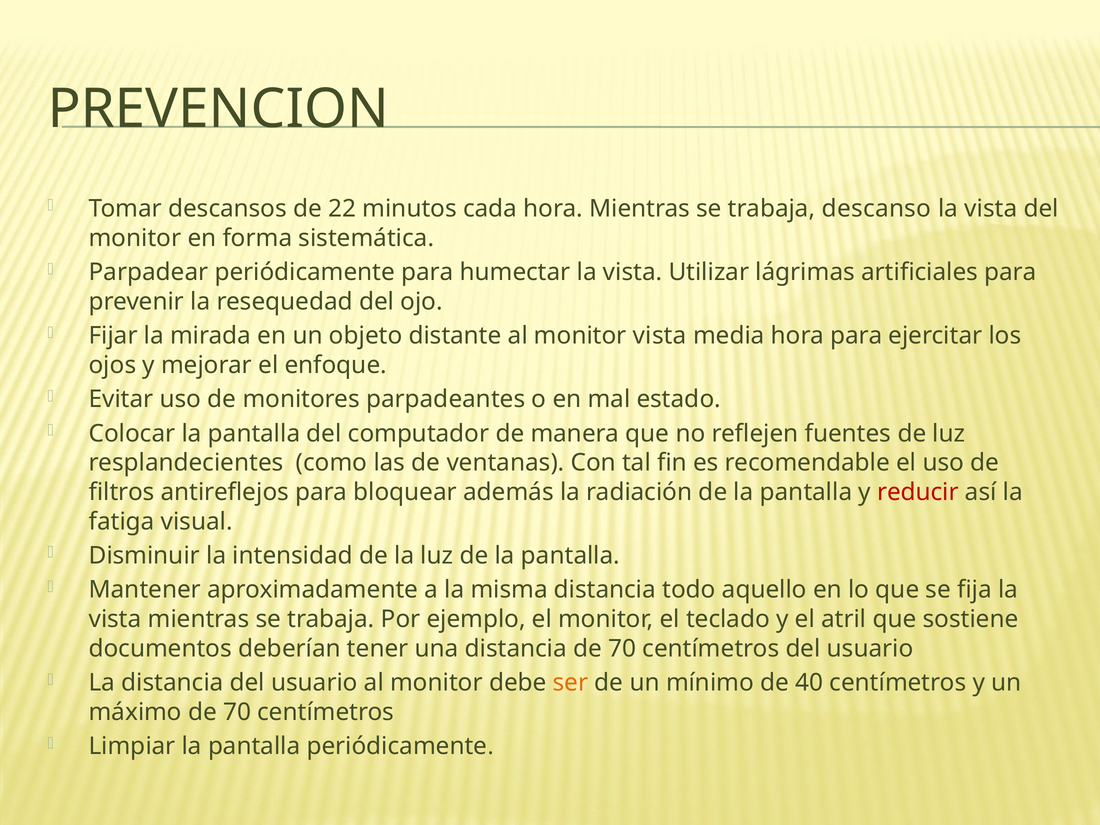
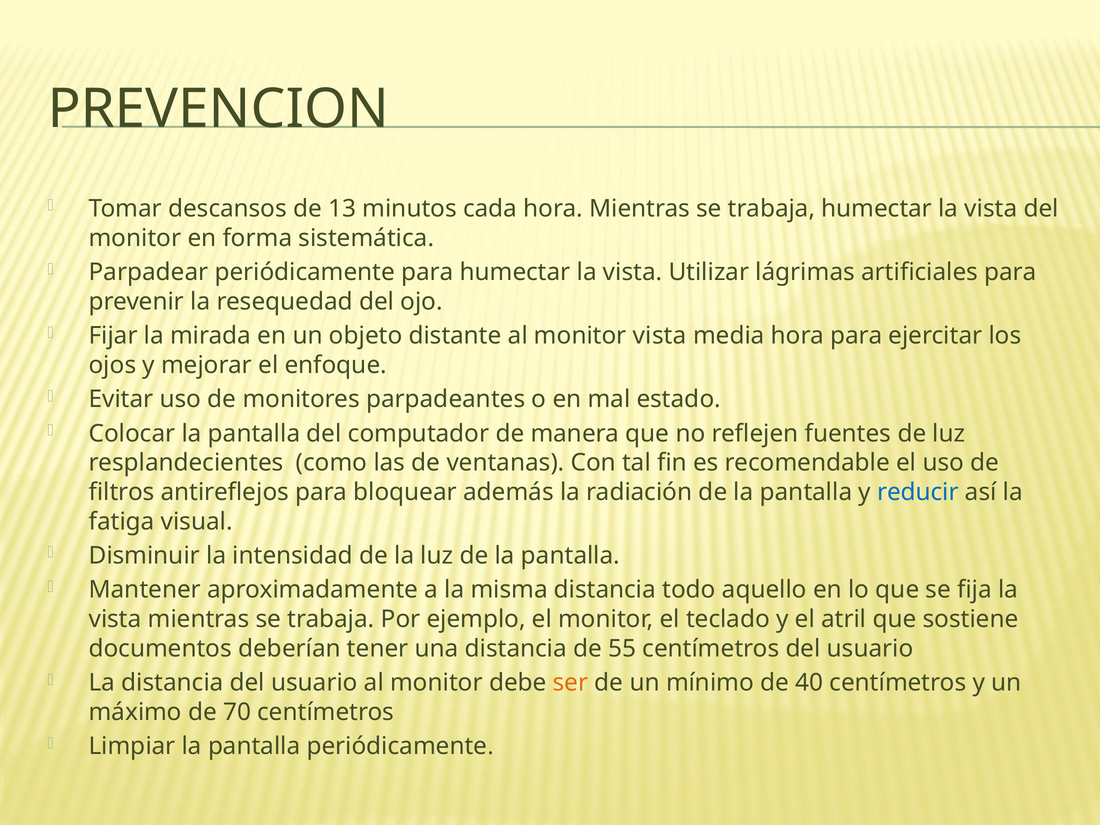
22: 22 -> 13
trabaja descanso: descanso -> humectar
reducir colour: red -> blue
distancia de 70: 70 -> 55
